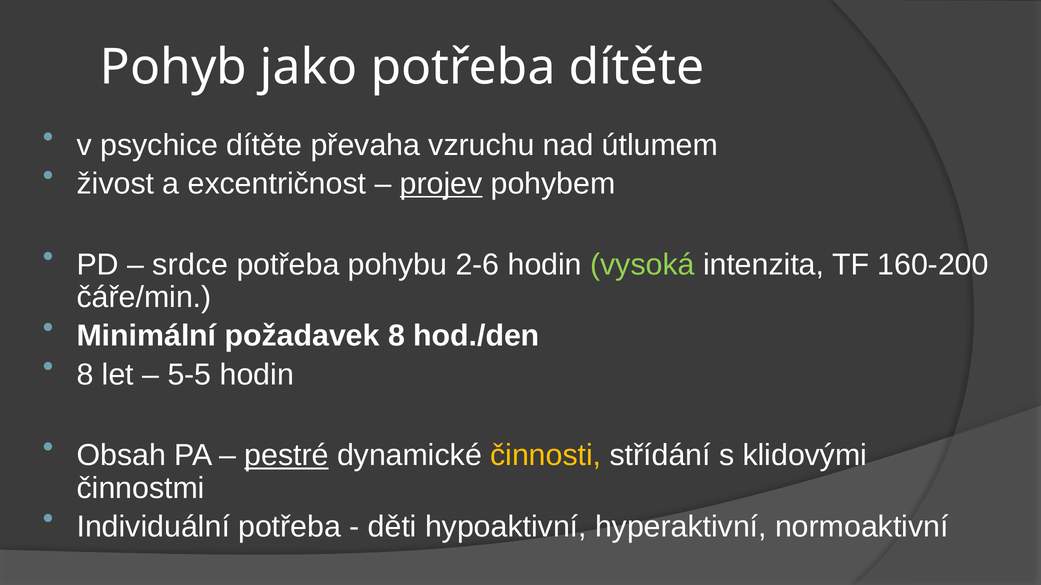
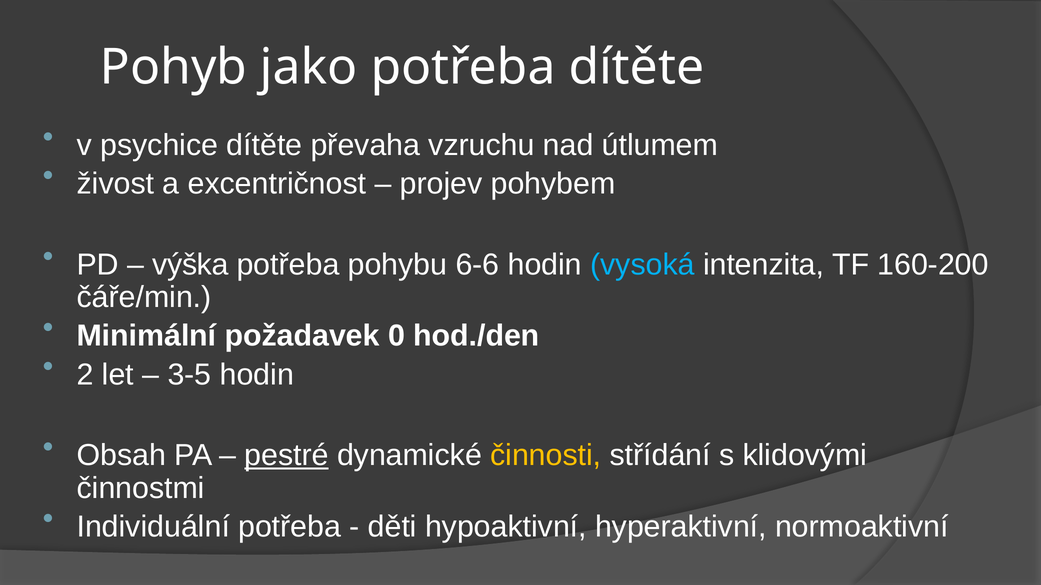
projev underline: present -> none
srdce: srdce -> výška
2-6: 2-6 -> 6-6
vysoká colour: light green -> light blue
požadavek 8: 8 -> 0
8 at (85, 375): 8 -> 2
5-5: 5-5 -> 3-5
